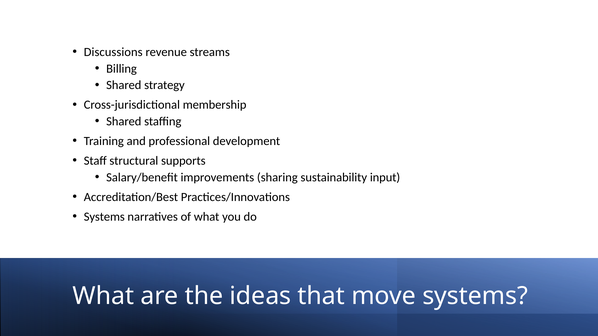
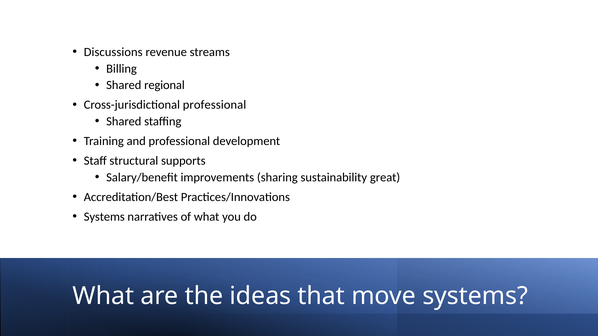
strategy: strategy -> regional
Cross-jurisdictional membership: membership -> professional
input: input -> great
